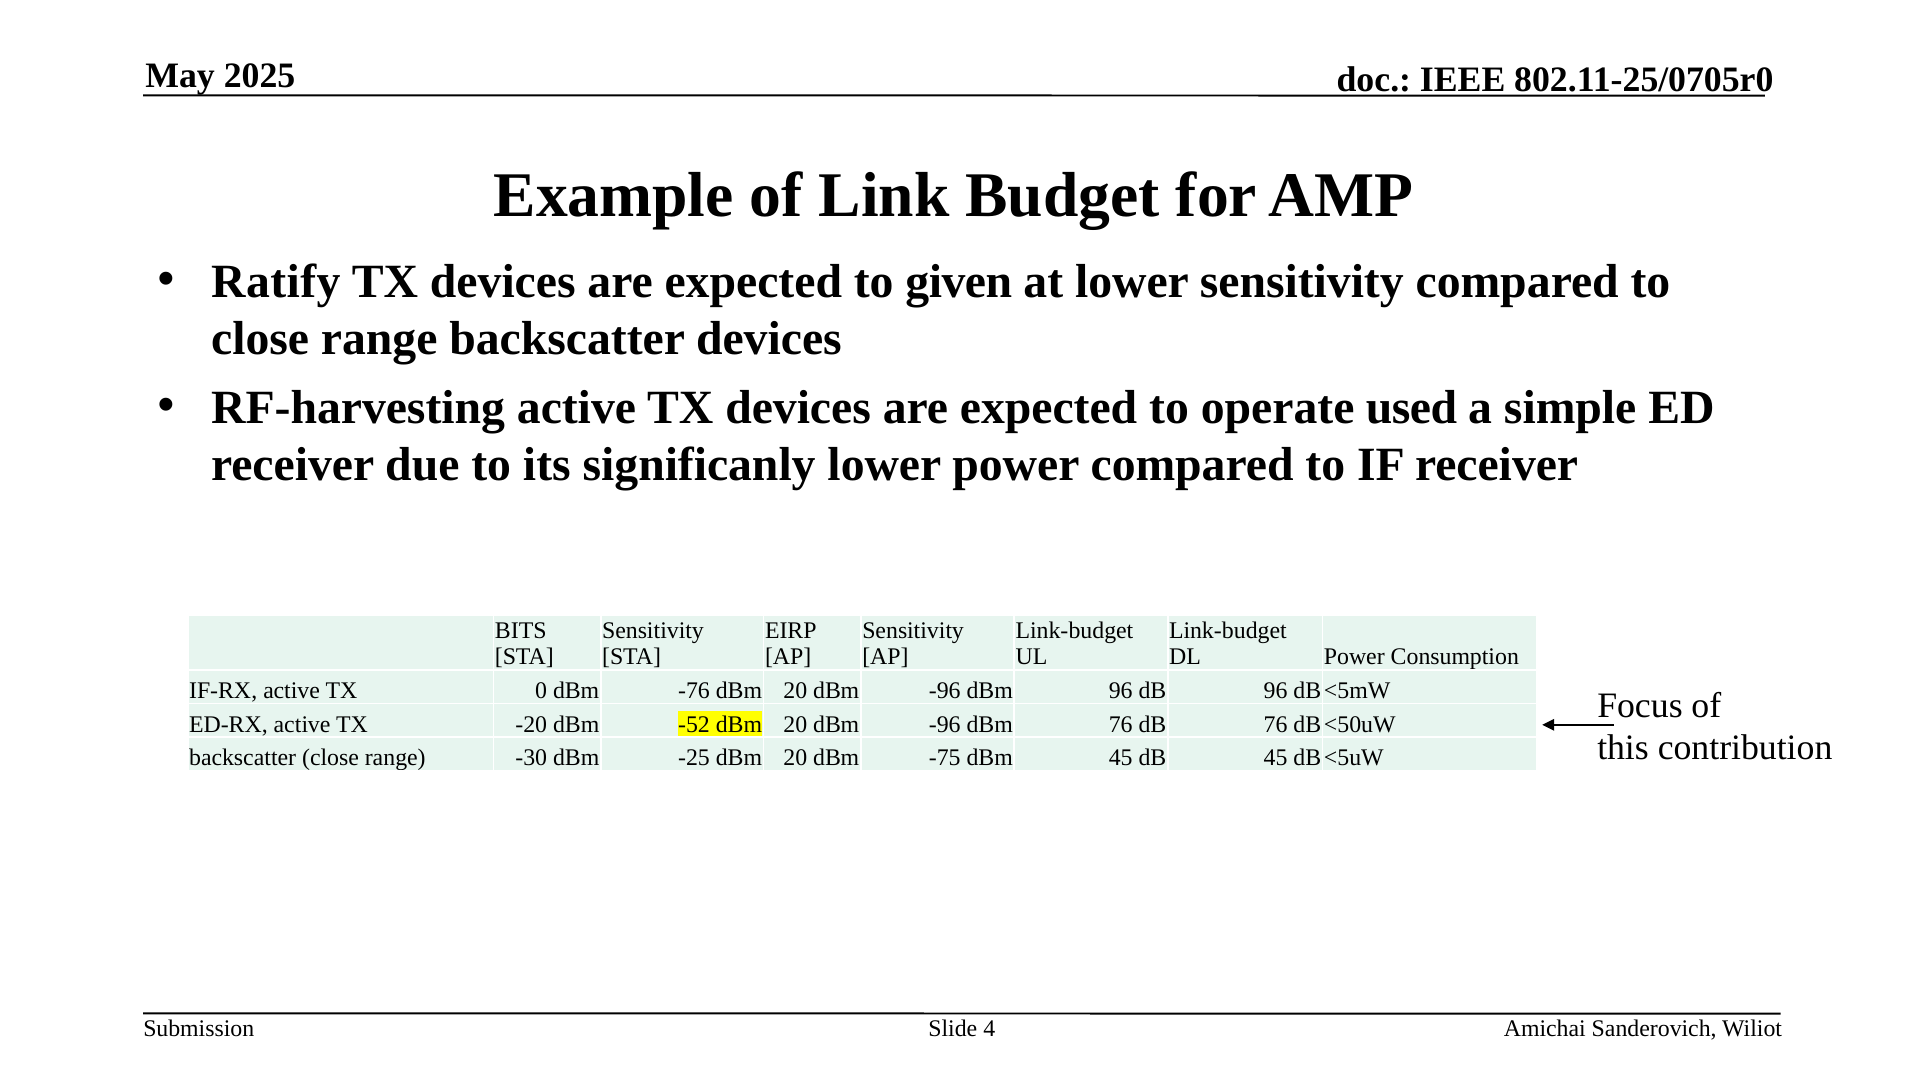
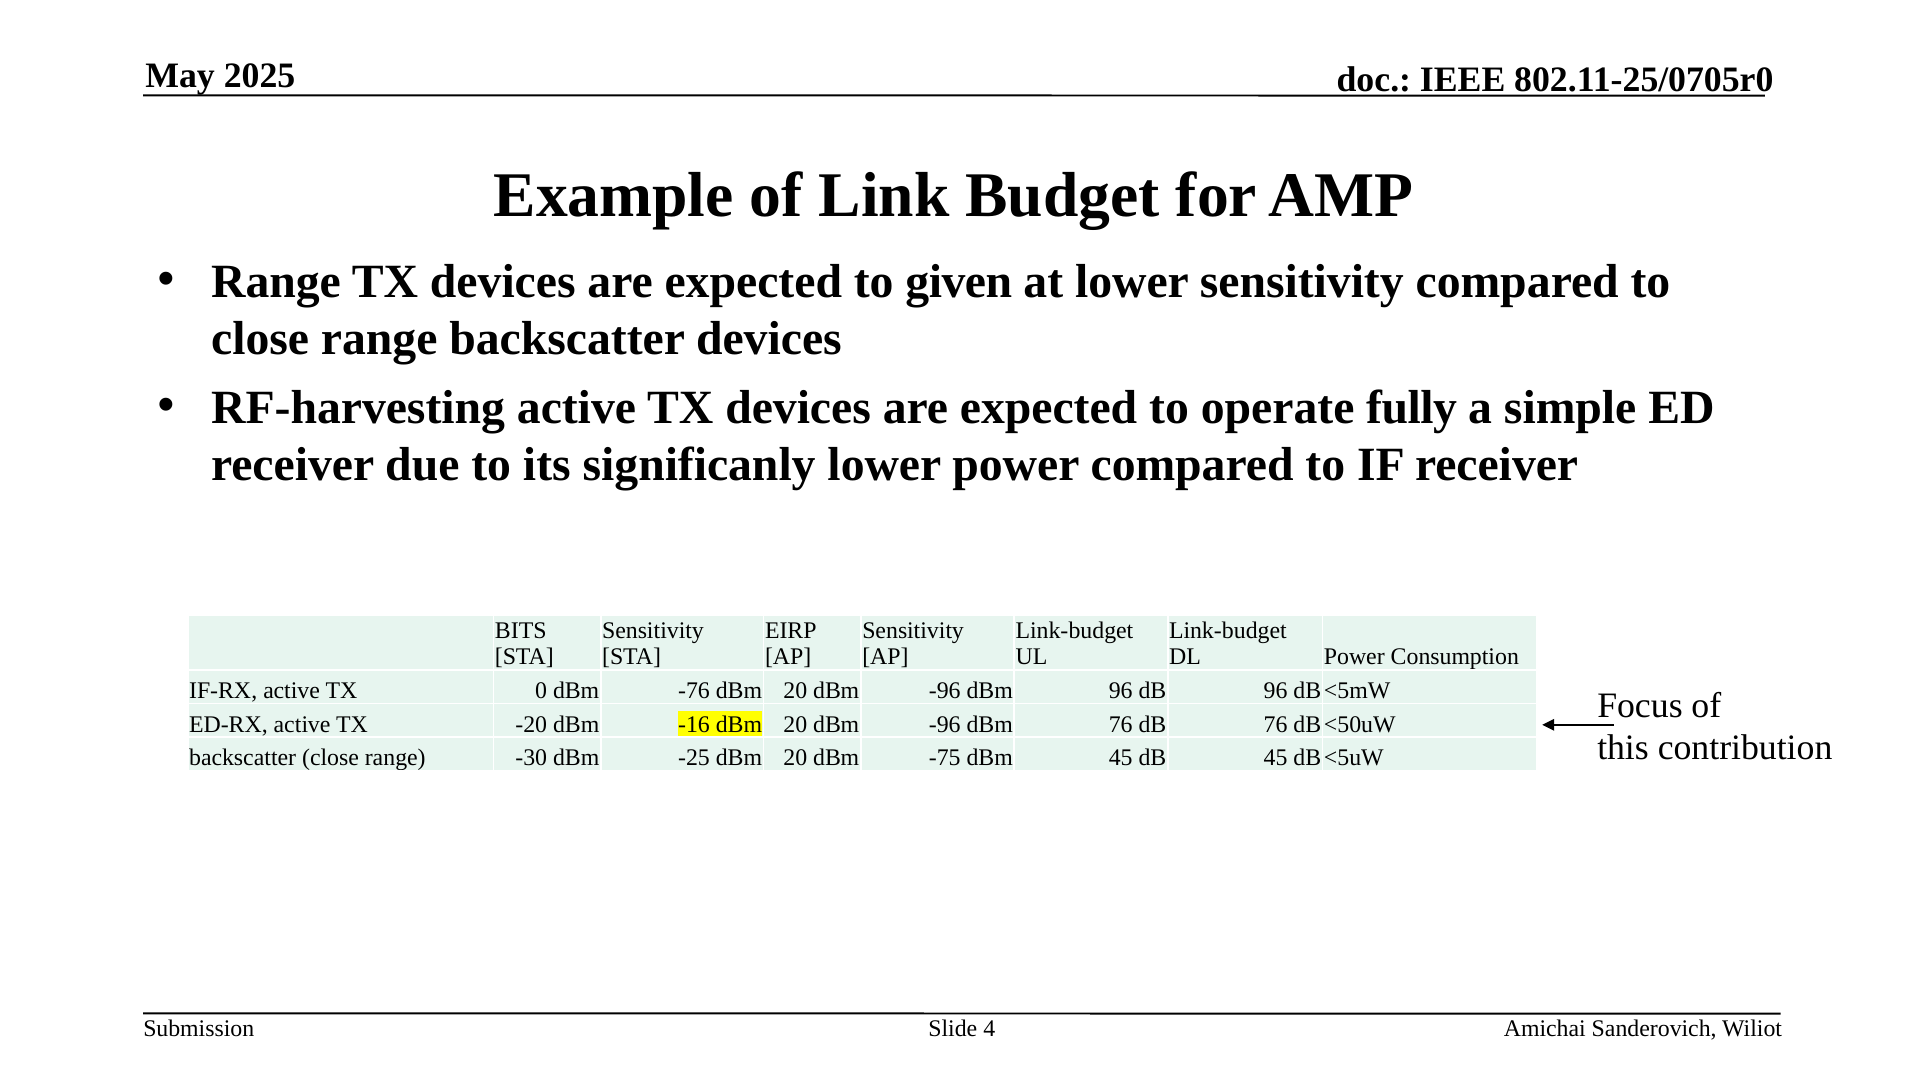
Ratify at (276, 282): Ratify -> Range
used: used -> fully
-52: -52 -> -16
